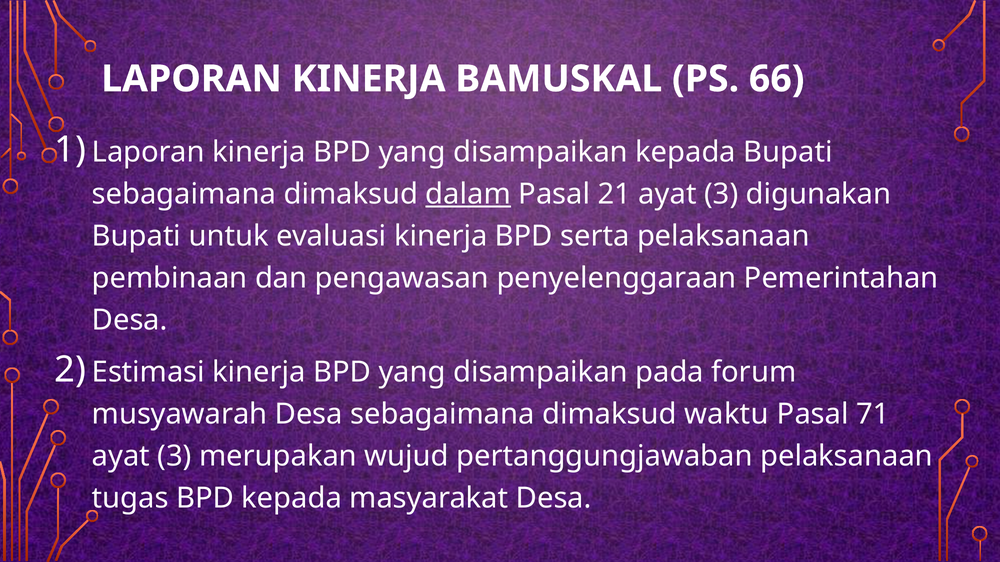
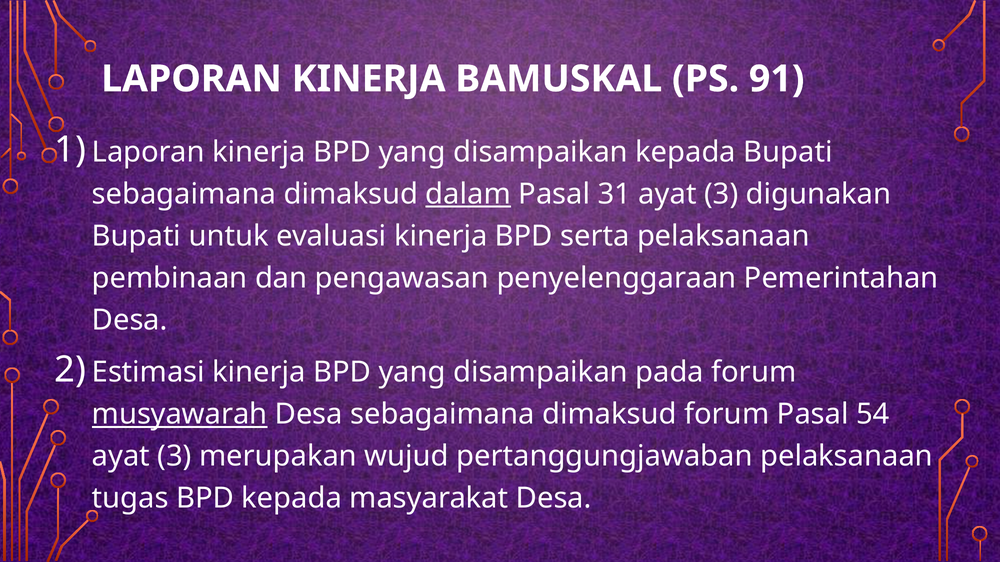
66: 66 -> 91
21: 21 -> 31
musyawarah underline: none -> present
dimaksud waktu: waktu -> forum
71: 71 -> 54
